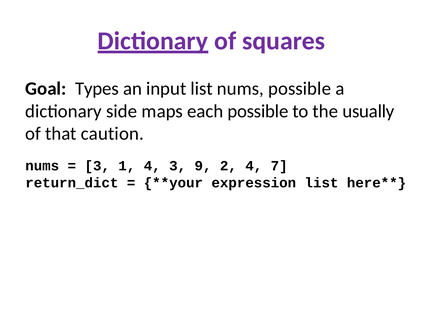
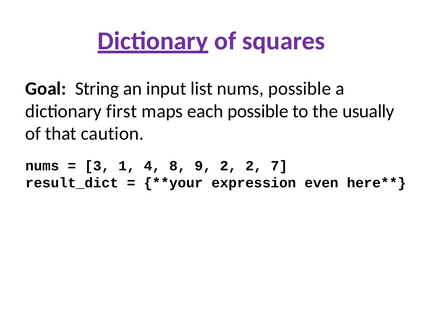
Types: Types -> String
side: side -> first
4 3: 3 -> 8
2 4: 4 -> 2
return_dict: return_dict -> result_dict
expression list: list -> even
